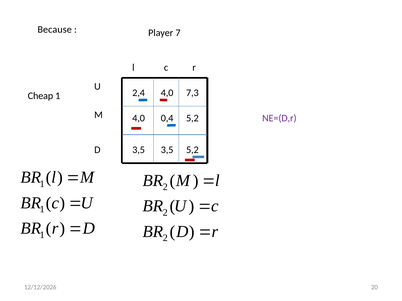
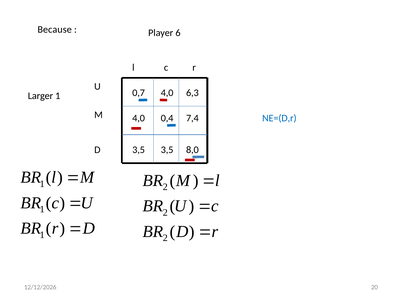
7: 7 -> 6
2,4: 2,4 -> 0,7
7,3: 7,3 -> 6,3
Cheap: Cheap -> Larger
0,4 5,2: 5,2 -> 7,4
NE=(D,r colour: purple -> blue
3,5 5,2: 5,2 -> 8,0
